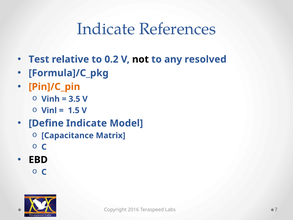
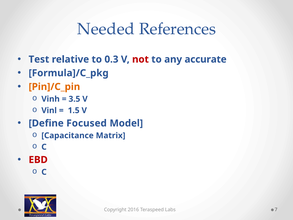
Indicate at (106, 29): Indicate -> Needed
0.2: 0.2 -> 0.3
not colour: black -> red
resolved: resolved -> accurate
Define Indicate: Indicate -> Focused
EBD colour: black -> red
